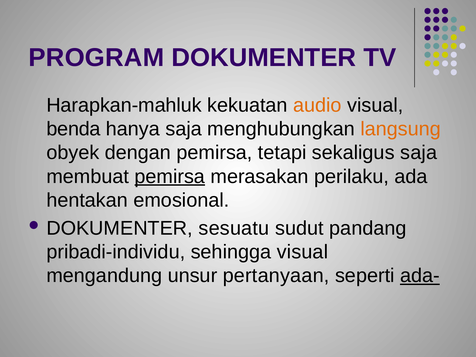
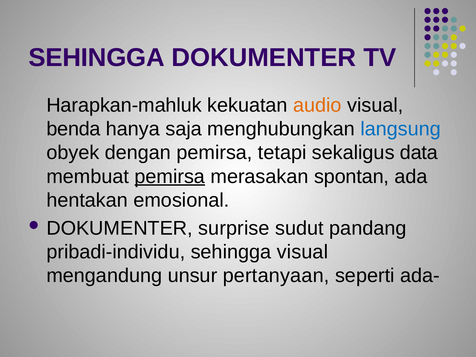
PROGRAM at (96, 58): PROGRAM -> SEHINGGA
langsung colour: orange -> blue
sekaligus saja: saja -> data
perilaku: perilaku -> spontan
sesuatu: sesuatu -> surprise
ada- underline: present -> none
